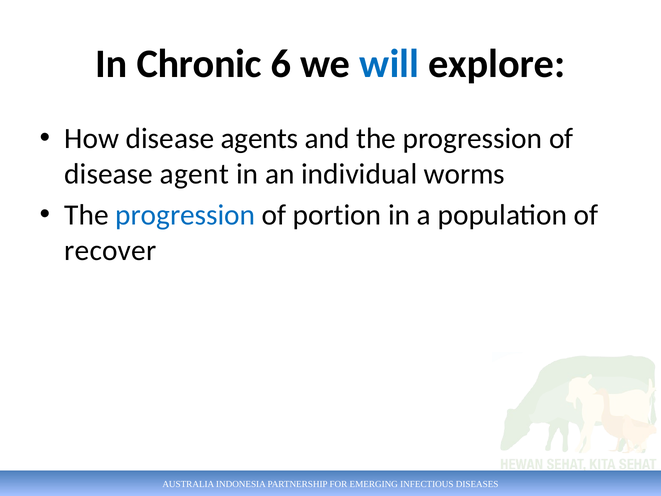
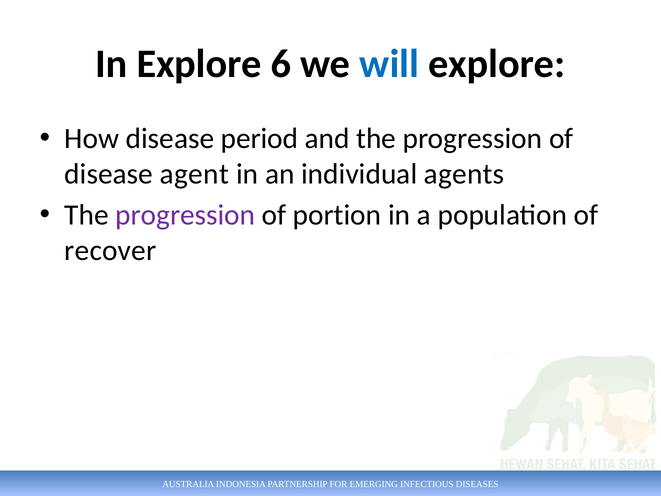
In Chronic: Chronic -> Explore
agents: agents -> period
worms: worms -> agents
progression at (185, 215) colour: blue -> purple
